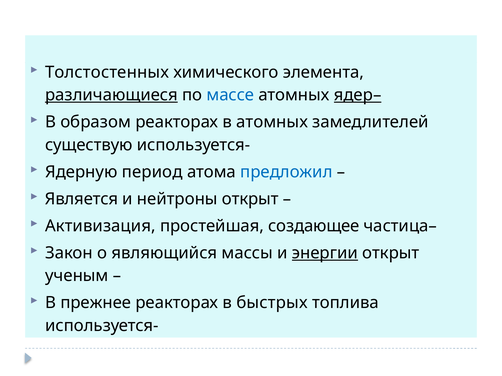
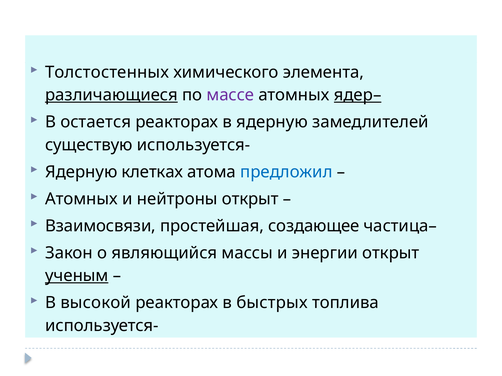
массе colour: blue -> purple
образом: образом -> остается
в атомных: атомных -> ядерную
период: период -> клетках
Является at (82, 199): Является -> Атомных
Активизация: Активизация -> Взаимосвязи
энергии underline: present -> none
ученым underline: none -> present
прежнее: прежнее -> высокой
